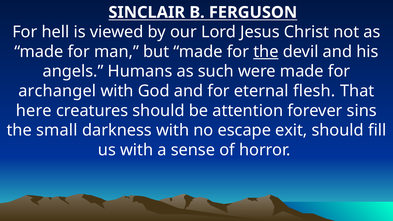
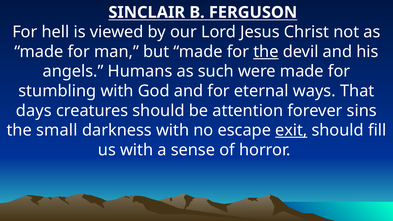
archangel: archangel -> stumbling
flesh: flesh -> ways
here: here -> days
exit underline: none -> present
